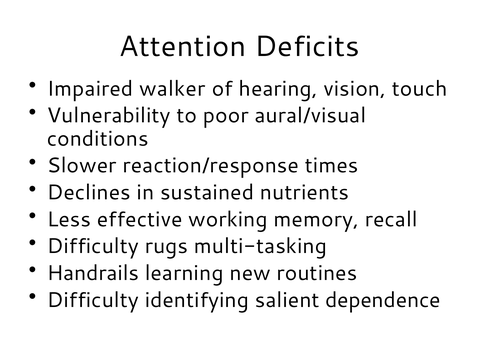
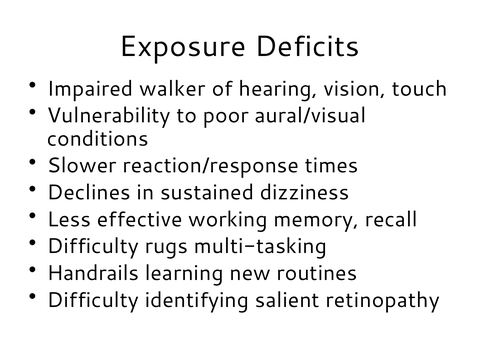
Attention: Attention -> Exposure
nutrients: nutrients -> dizziness
dependence: dependence -> retinopathy
